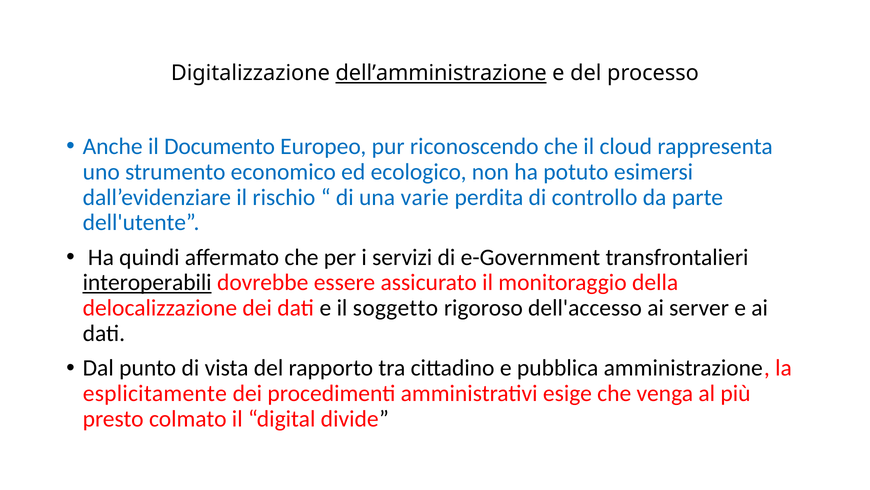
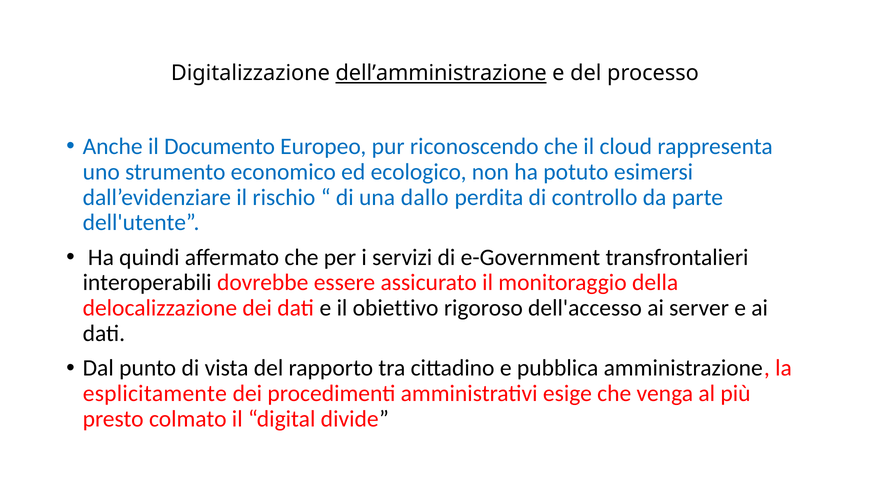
varie: varie -> dallo
interoperabili underline: present -> none
soggetto: soggetto -> obiettivo
